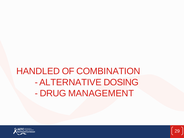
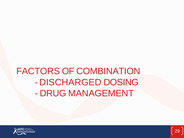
HANDLED: HANDLED -> FACTORS
ALTERNATIVE: ALTERNATIVE -> DISCHARGED
